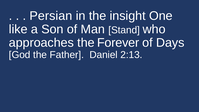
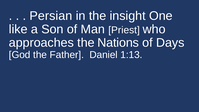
Stand: Stand -> Priest
Forever: Forever -> Nations
2:13: 2:13 -> 1:13
